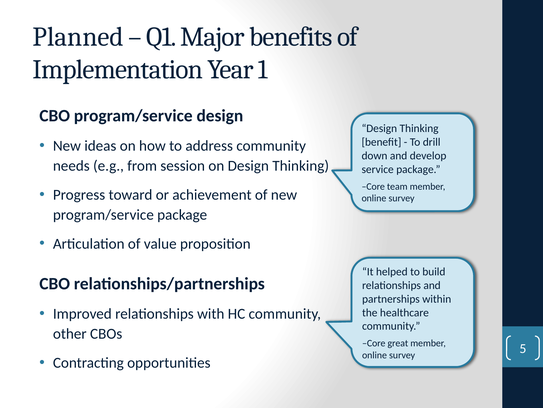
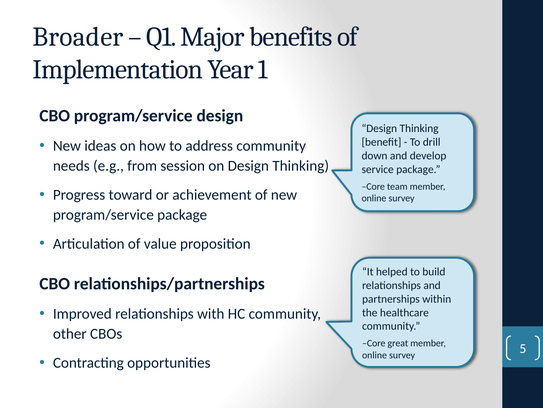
Planned: Planned -> Broader
